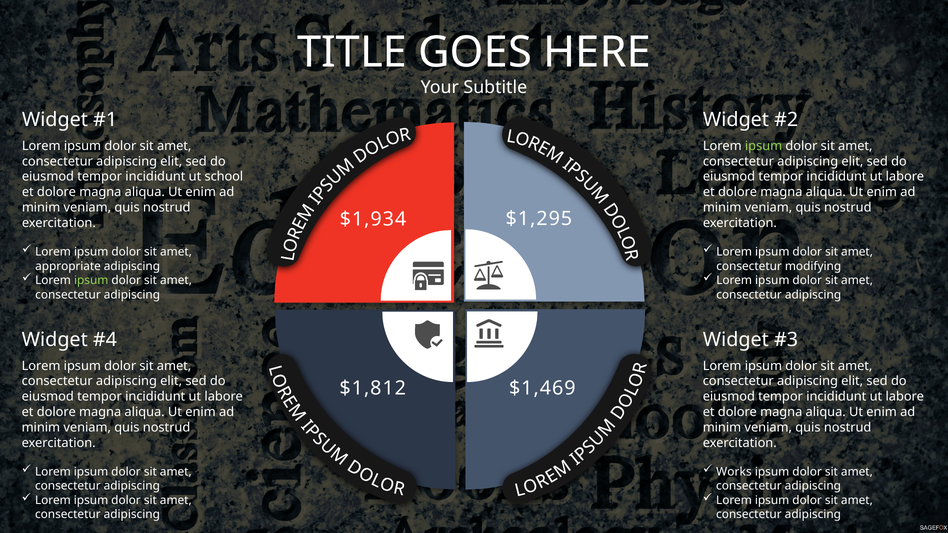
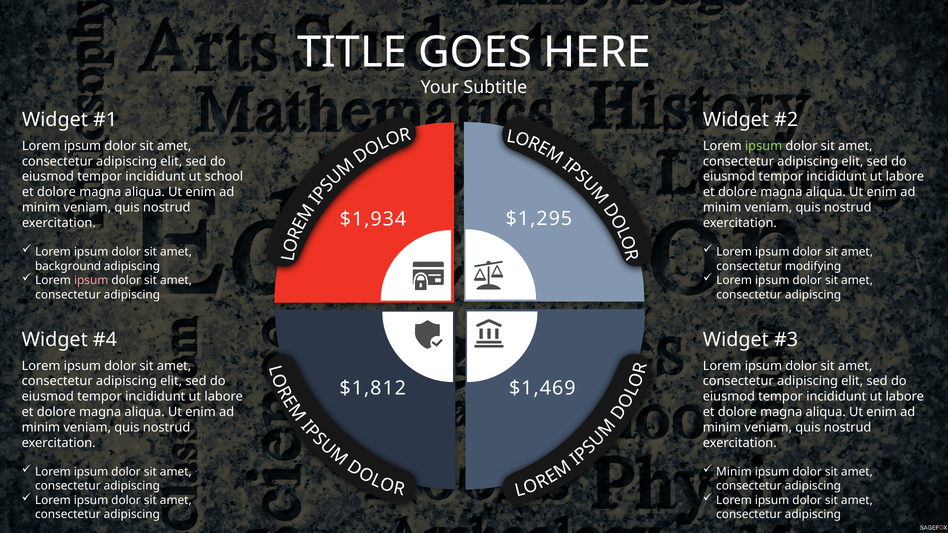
appropriate: appropriate -> background
ipsum at (91, 281) colour: light green -> pink
Works at (734, 472): Works -> Minim
